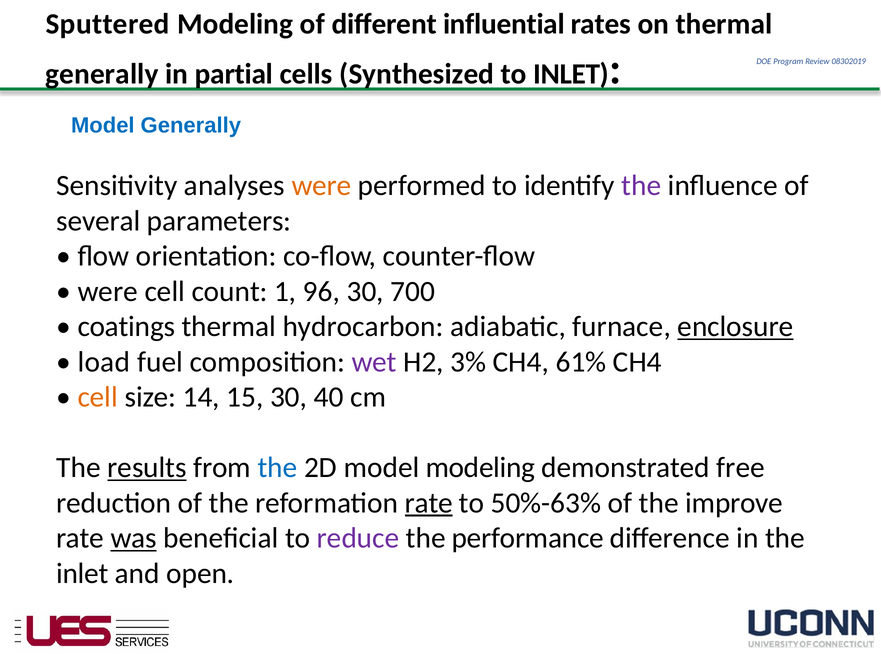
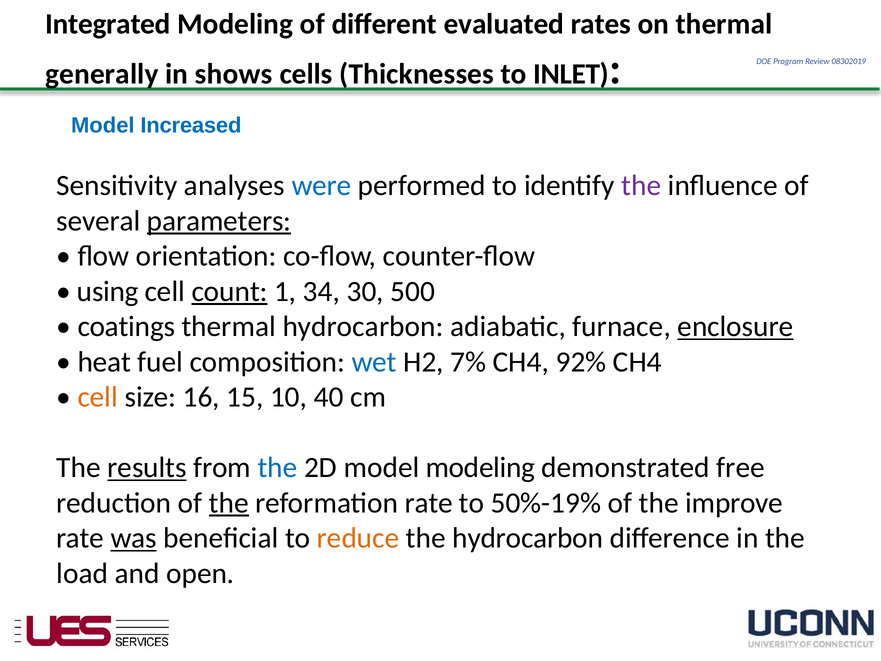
Sputtered: Sputtered -> Integrated
influential: influential -> evaluated
partial: partial -> shows
Synthesized: Synthesized -> Thicknesses
Model Generally: Generally -> Increased
were at (322, 186) colour: orange -> blue
parameters underline: none -> present
were at (108, 291): were -> using
count underline: none -> present
96: 96 -> 34
700: 700 -> 500
load: load -> heat
wet colour: purple -> blue
3%: 3% -> 7%
61%: 61% -> 92%
14: 14 -> 16
15 30: 30 -> 10
the at (229, 503) underline: none -> present
rate at (429, 503) underline: present -> none
50%-63%: 50%-63% -> 50%-19%
reduce colour: purple -> orange
the performance: performance -> hydrocarbon
inlet at (82, 573): inlet -> load
